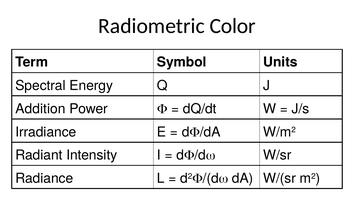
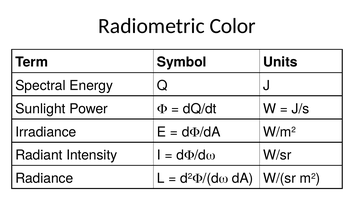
Addition: Addition -> Sunlight
